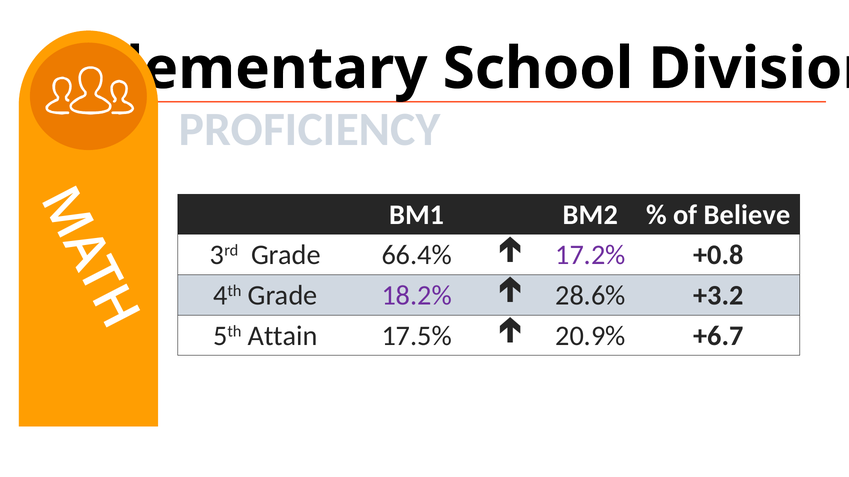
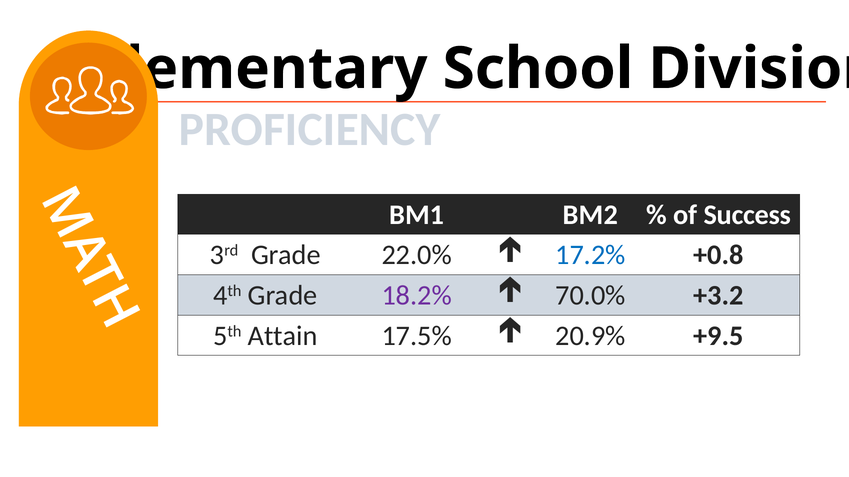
Believe: Believe -> Success
66.4%: 66.4% -> 22.0%
17.2% colour: purple -> blue
28.6%: 28.6% -> 70.0%
+6.7: +6.7 -> +9.5
